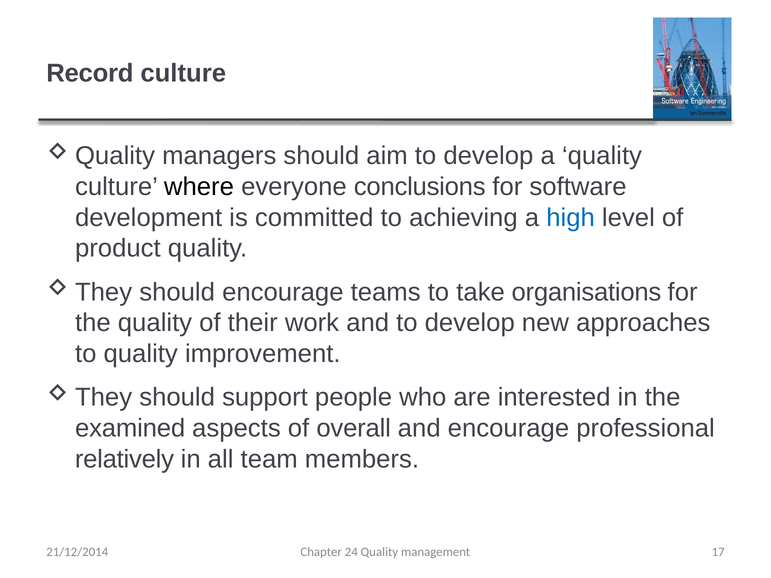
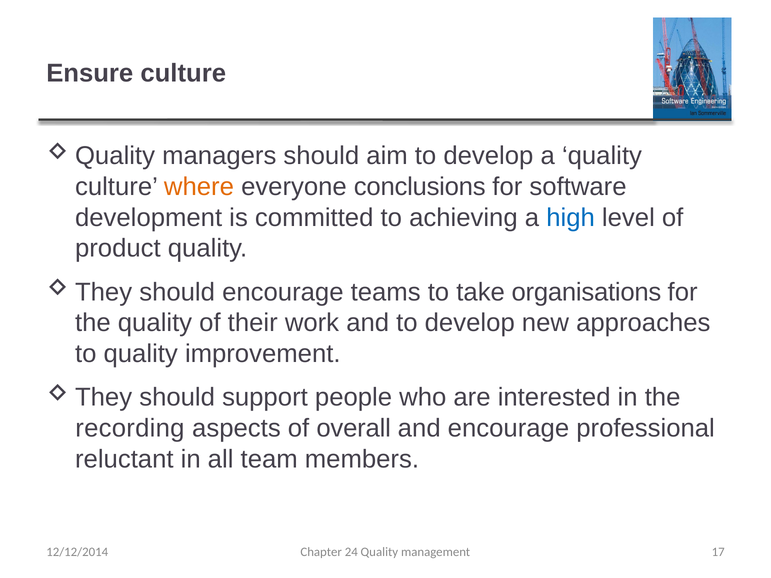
Record: Record -> Ensure
where colour: black -> orange
examined: examined -> recording
relatively: relatively -> reluctant
21/12/2014: 21/12/2014 -> 12/12/2014
